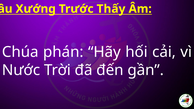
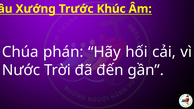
Thấy: Thấy -> Khúc
